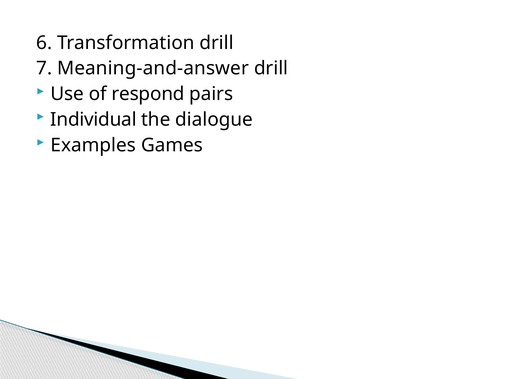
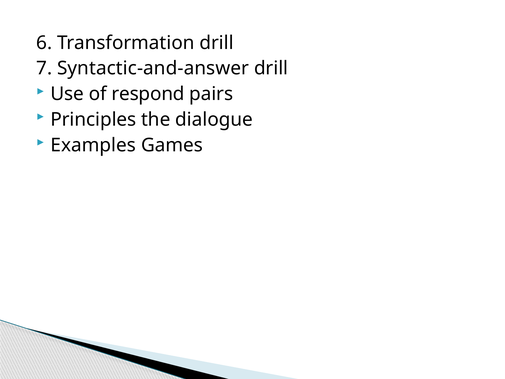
Meaning-and-answer: Meaning-and-answer -> Syntactic-and-answer
Individual: Individual -> Principles
